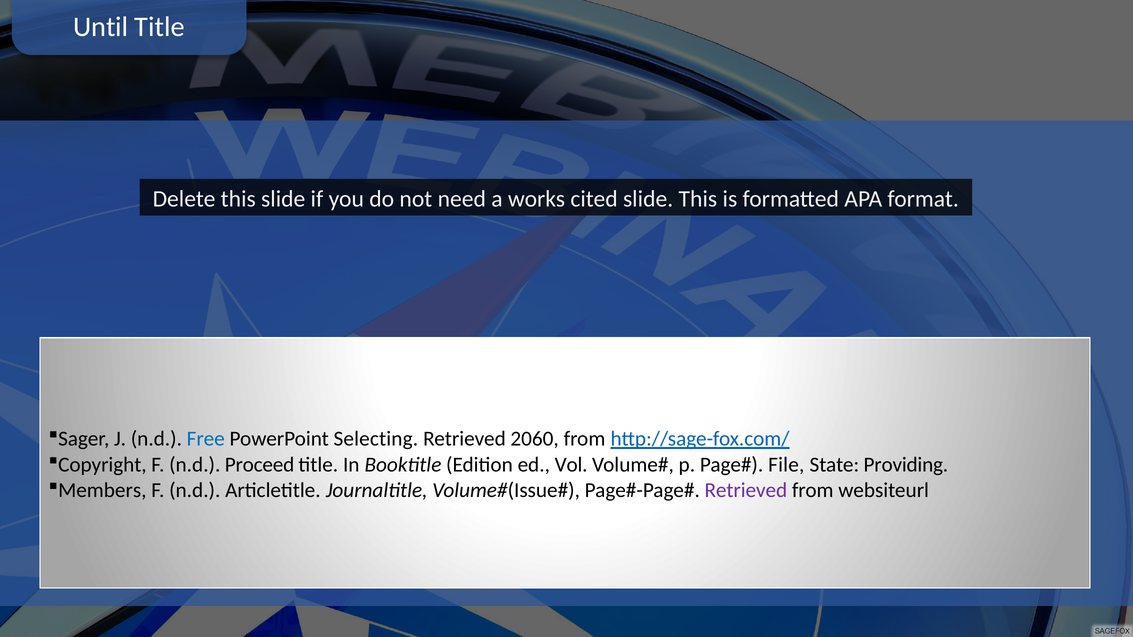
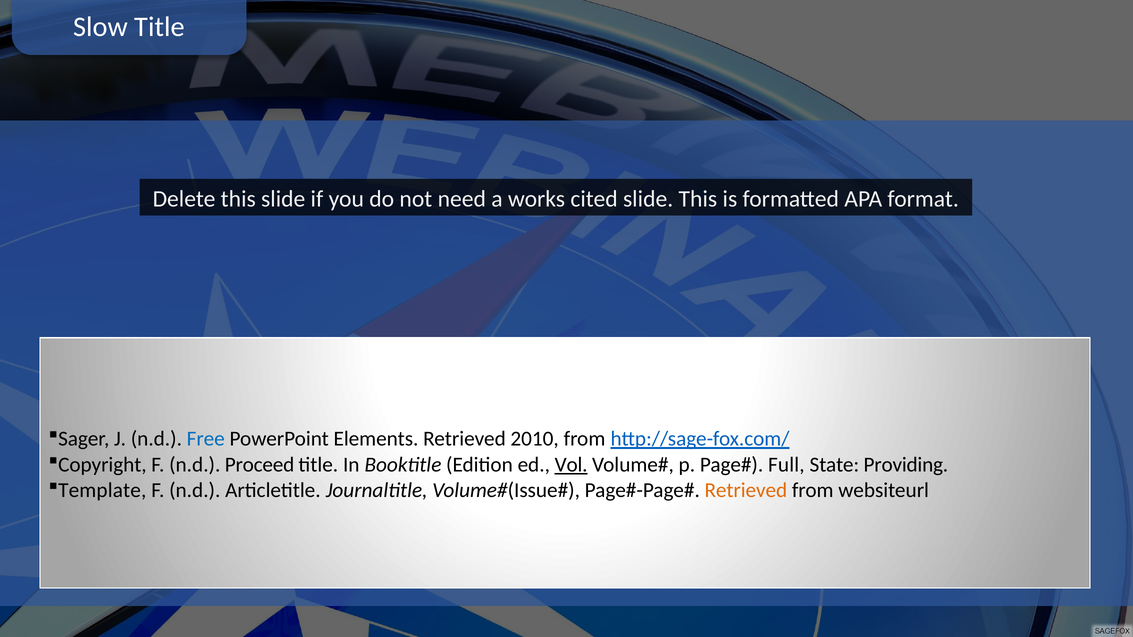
Until: Until -> Slow
Selecting: Selecting -> Elements
2060: 2060 -> 2010
Vol underline: none -> present
File: File -> Full
Members: Members -> Template
Retrieved at (746, 490) colour: purple -> orange
